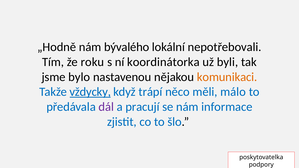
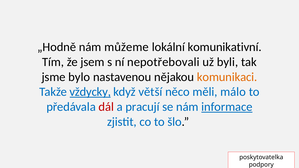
bývalého: bývalého -> můžeme
nepotřebovali: nepotřebovali -> komunikativní
roku: roku -> jsem
koordinátorka: koordinátorka -> nepotřebovali
trápí: trápí -> větší
dál colour: purple -> red
informace underline: none -> present
